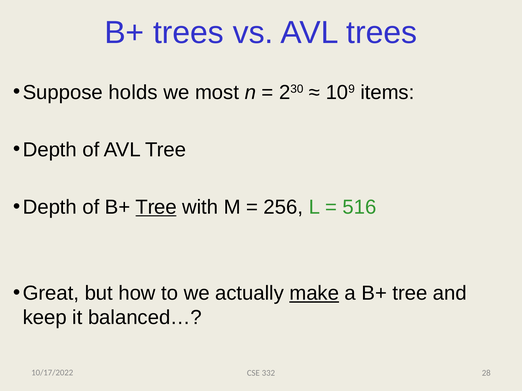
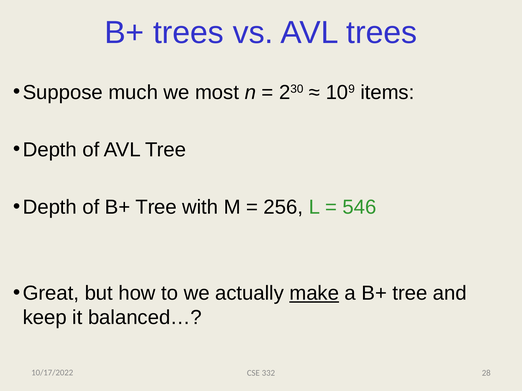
holds: holds -> much
Tree at (156, 207) underline: present -> none
516: 516 -> 546
